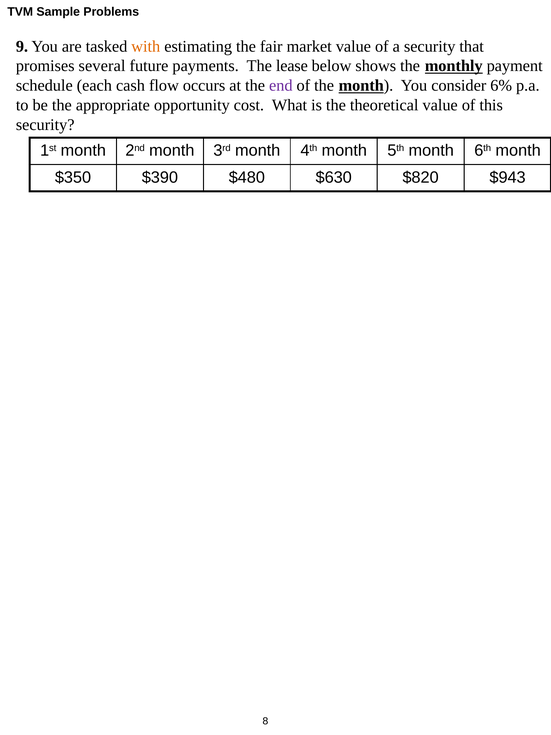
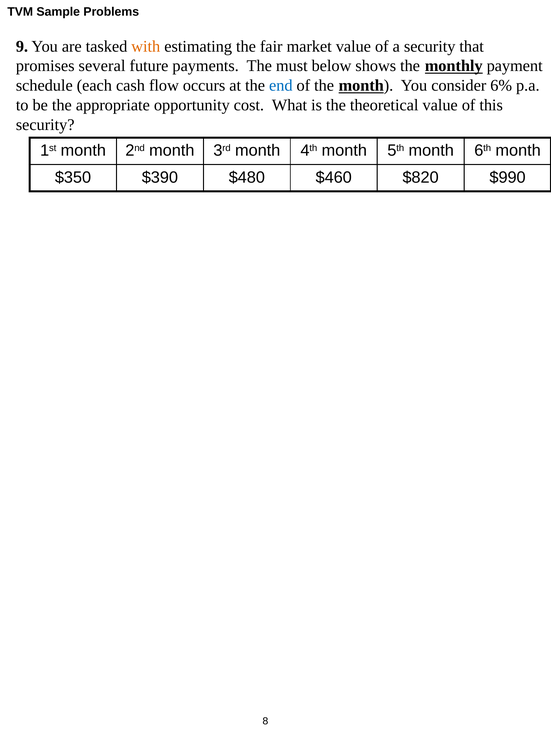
lease: lease -> must
end colour: purple -> blue
$630: $630 -> $460
$943: $943 -> $990
